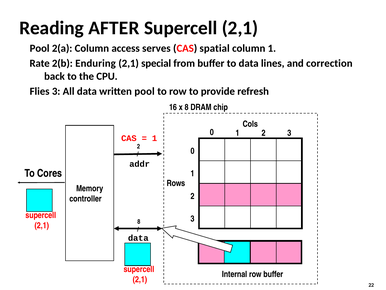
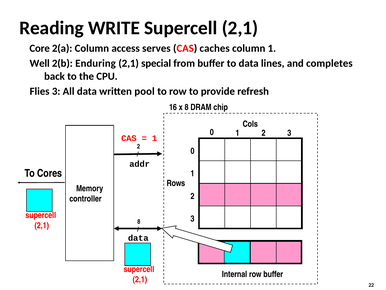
AFTER: AFTER -> WRITE
Pool at (40, 48): Pool -> Core
spatial: spatial -> caches
Rate: Rate -> Well
correction: correction -> completes
